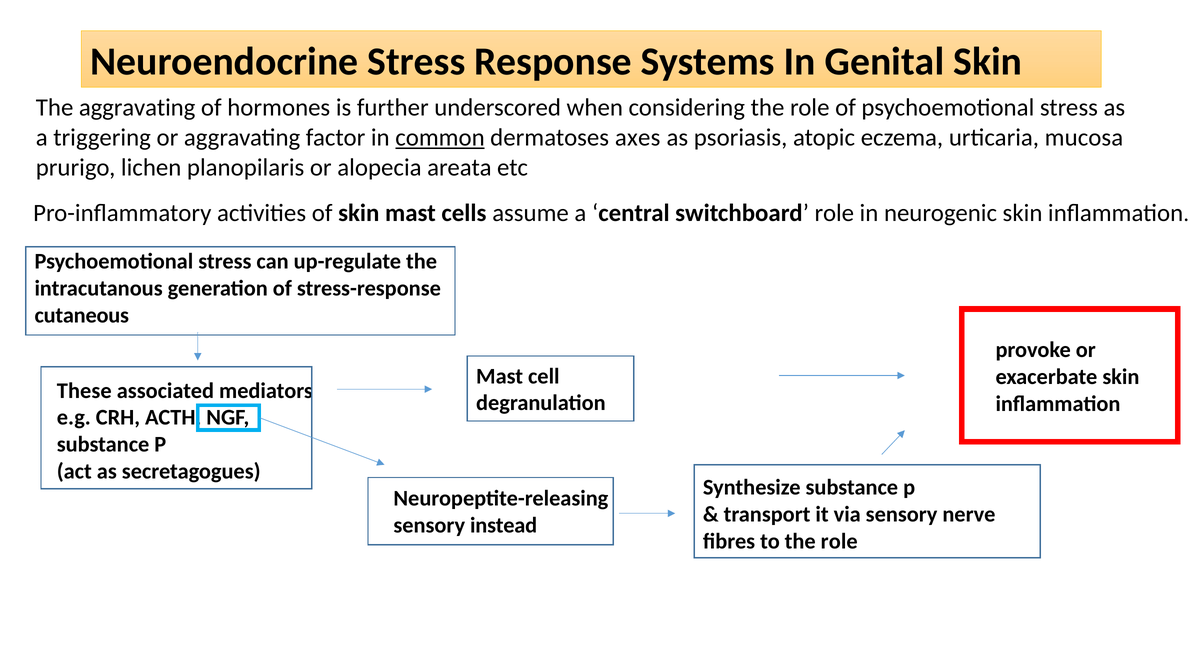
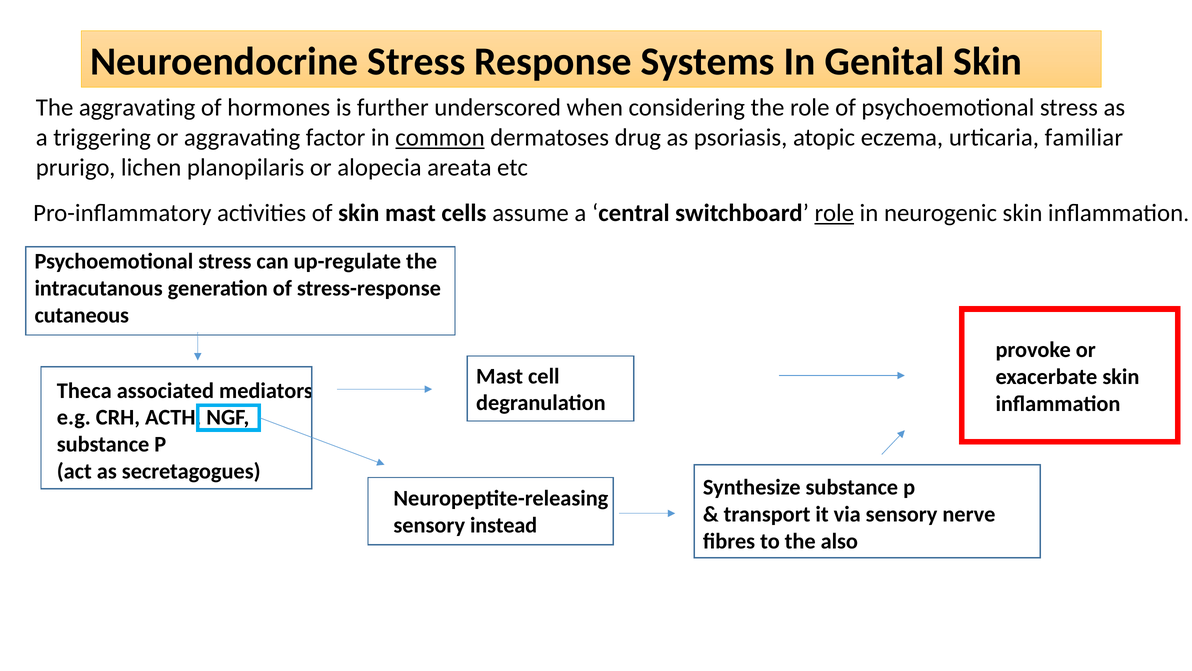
axes: axes -> drug
mucosa: mucosa -> familiar
role at (834, 213) underline: none -> present
These: These -> Theca
to the role: role -> also
